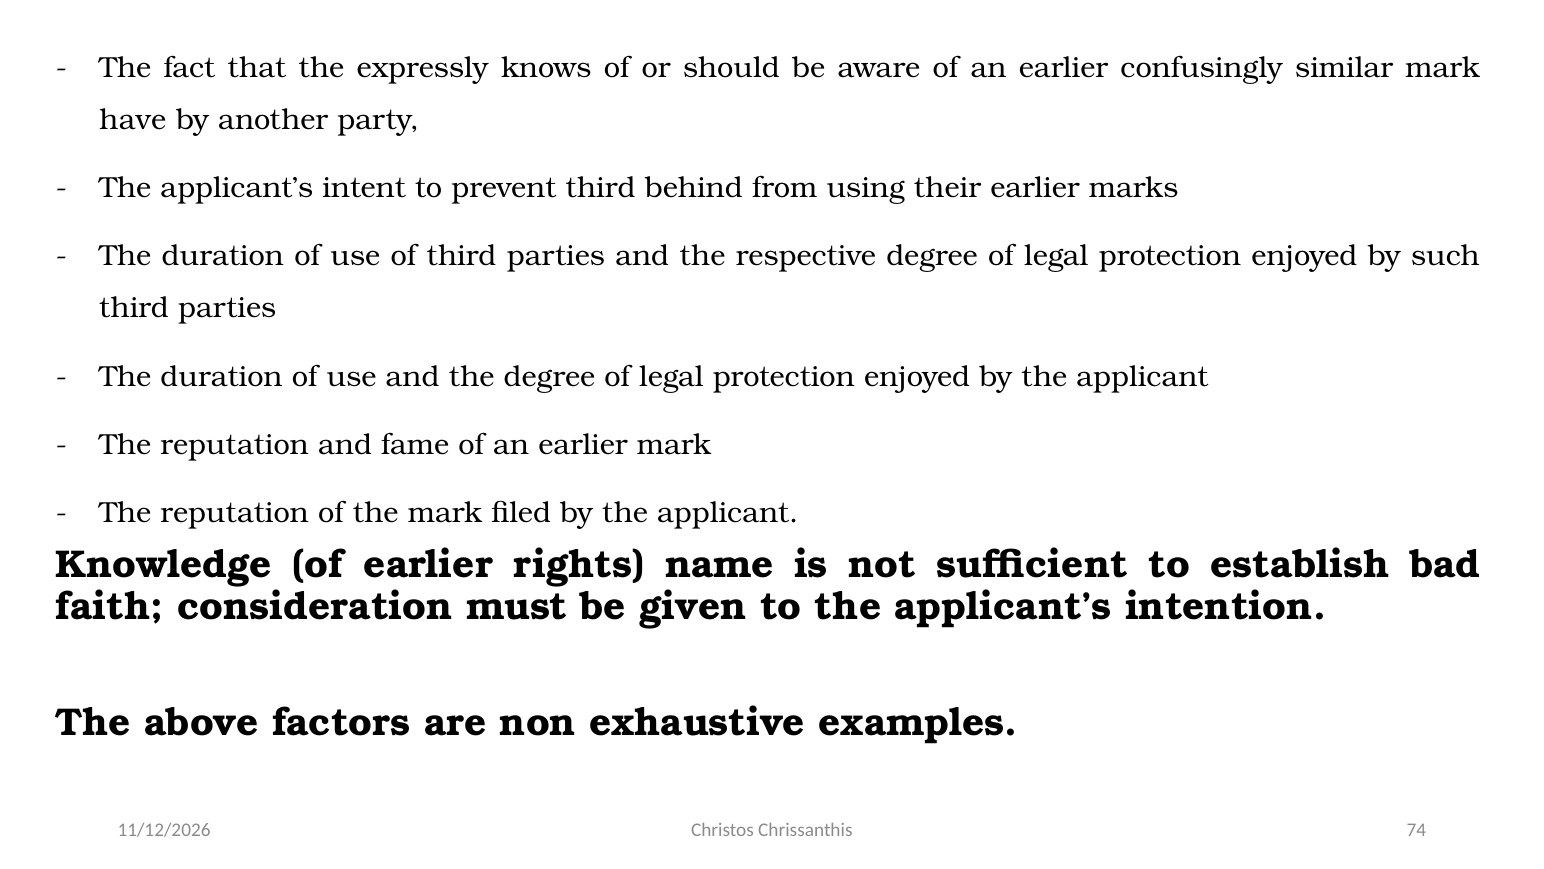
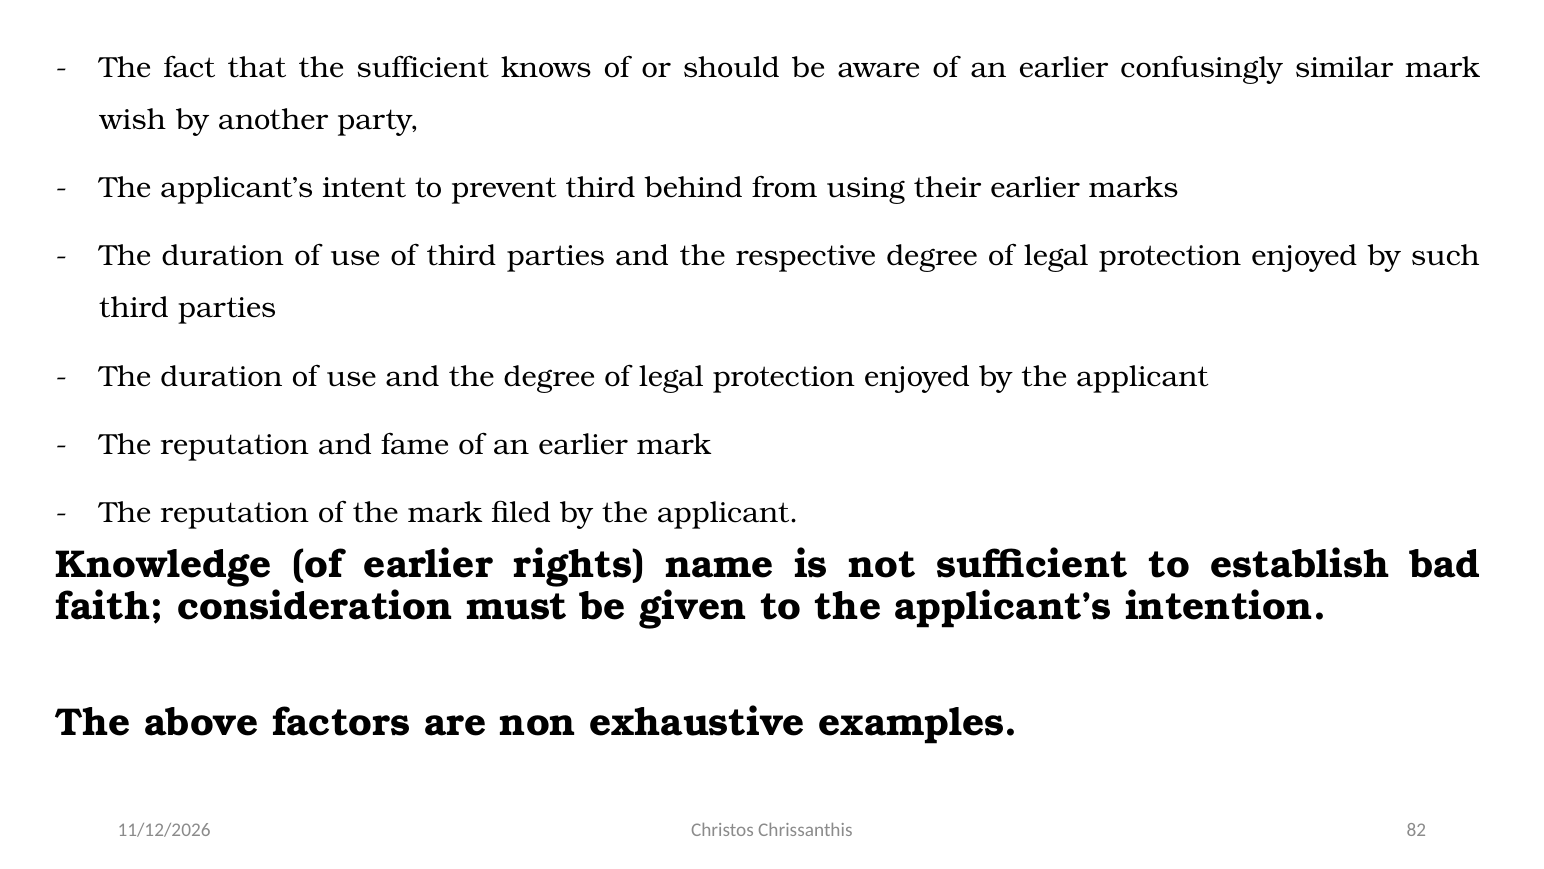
the expressly: expressly -> sufficient
have: have -> wish
74: 74 -> 82
